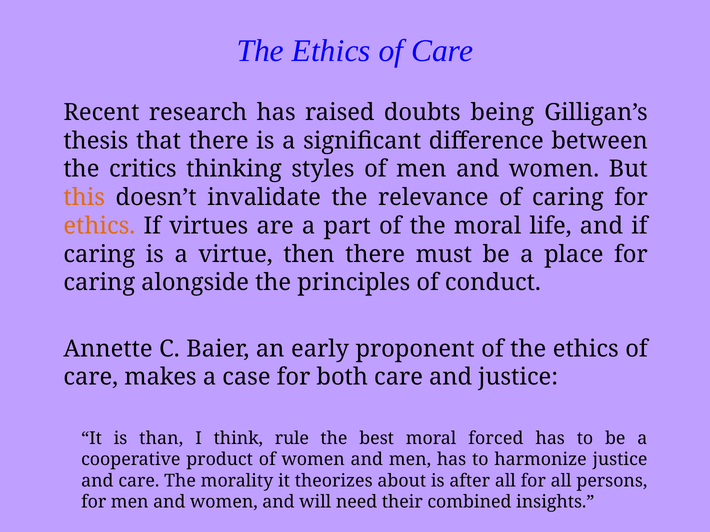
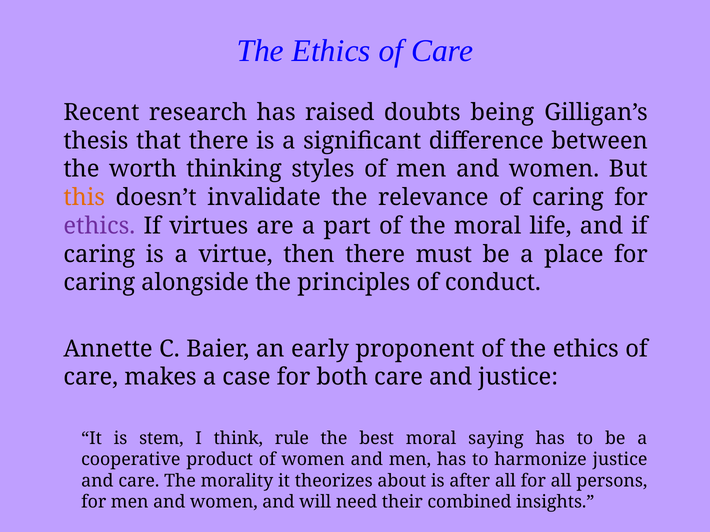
critics: critics -> worth
ethics at (99, 226) colour: orange -> purple
than: than -> stem
forced: forced -> saying
